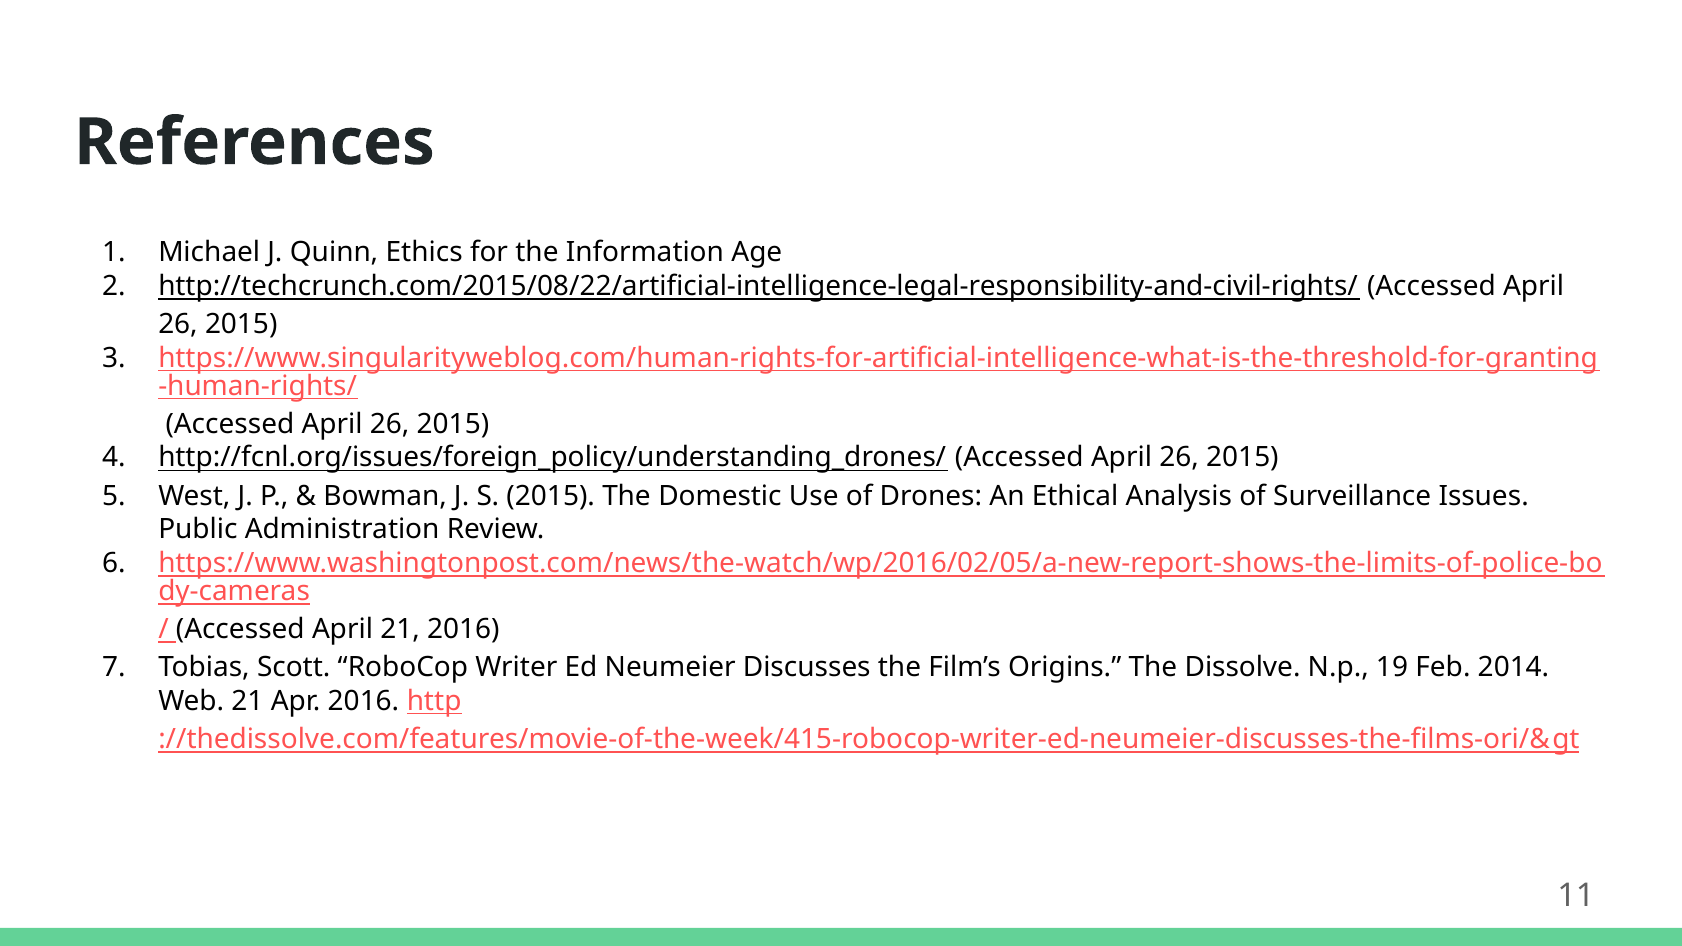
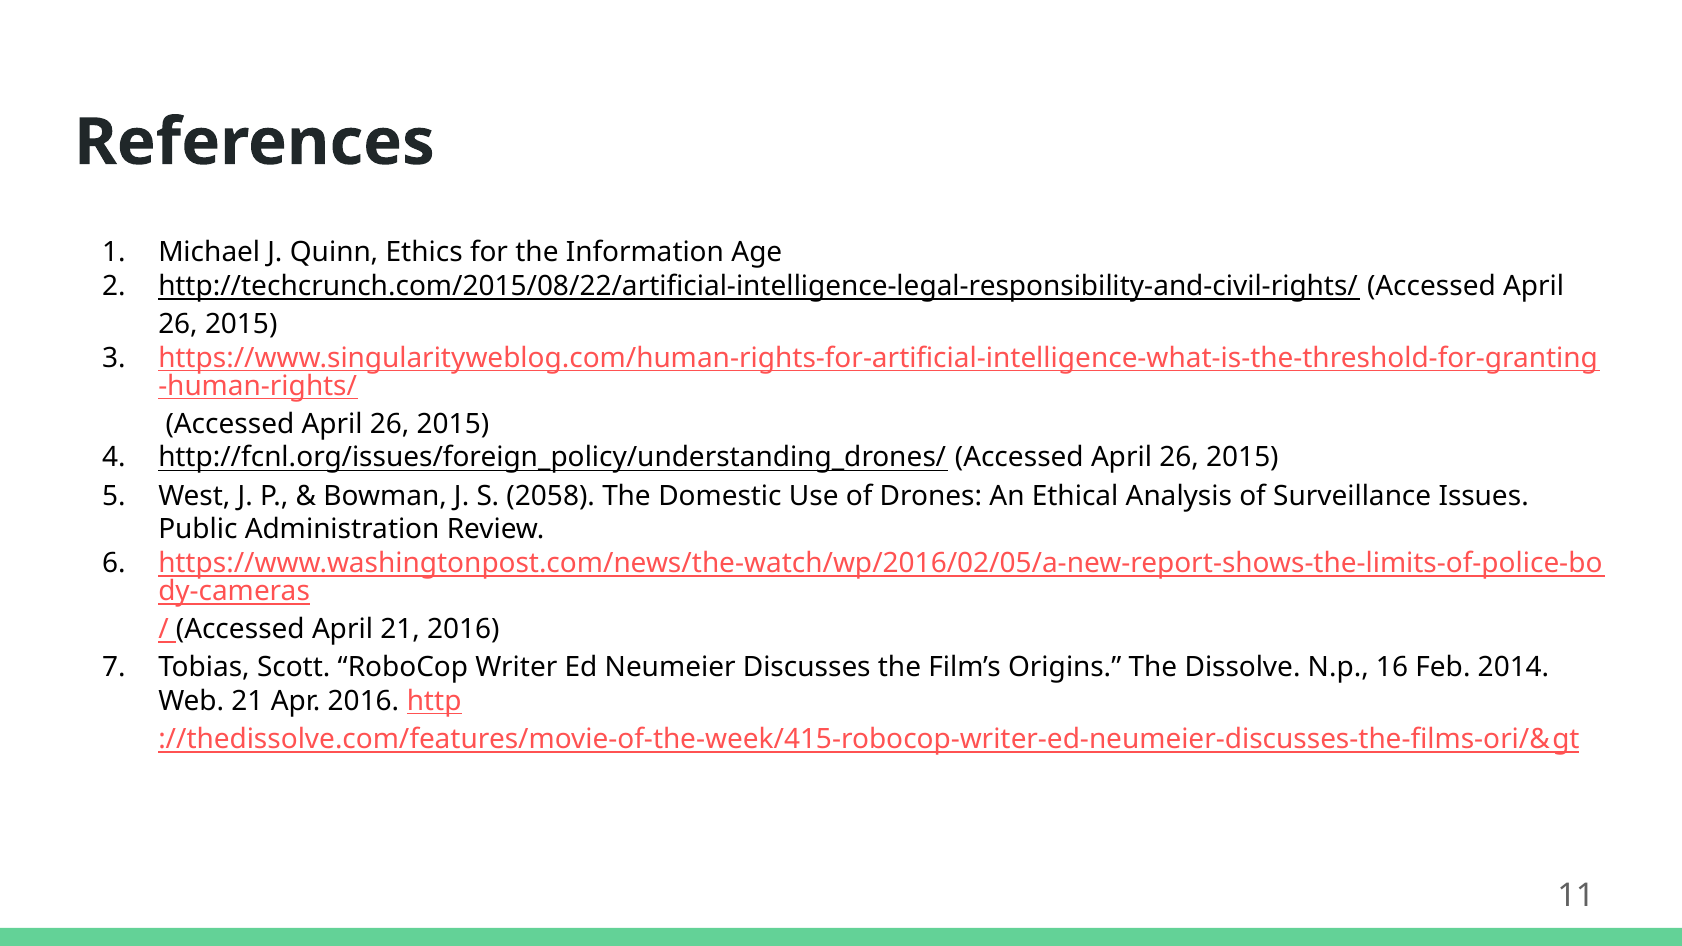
S 2015: 2015 -> 2058
19: 19 -> 16
